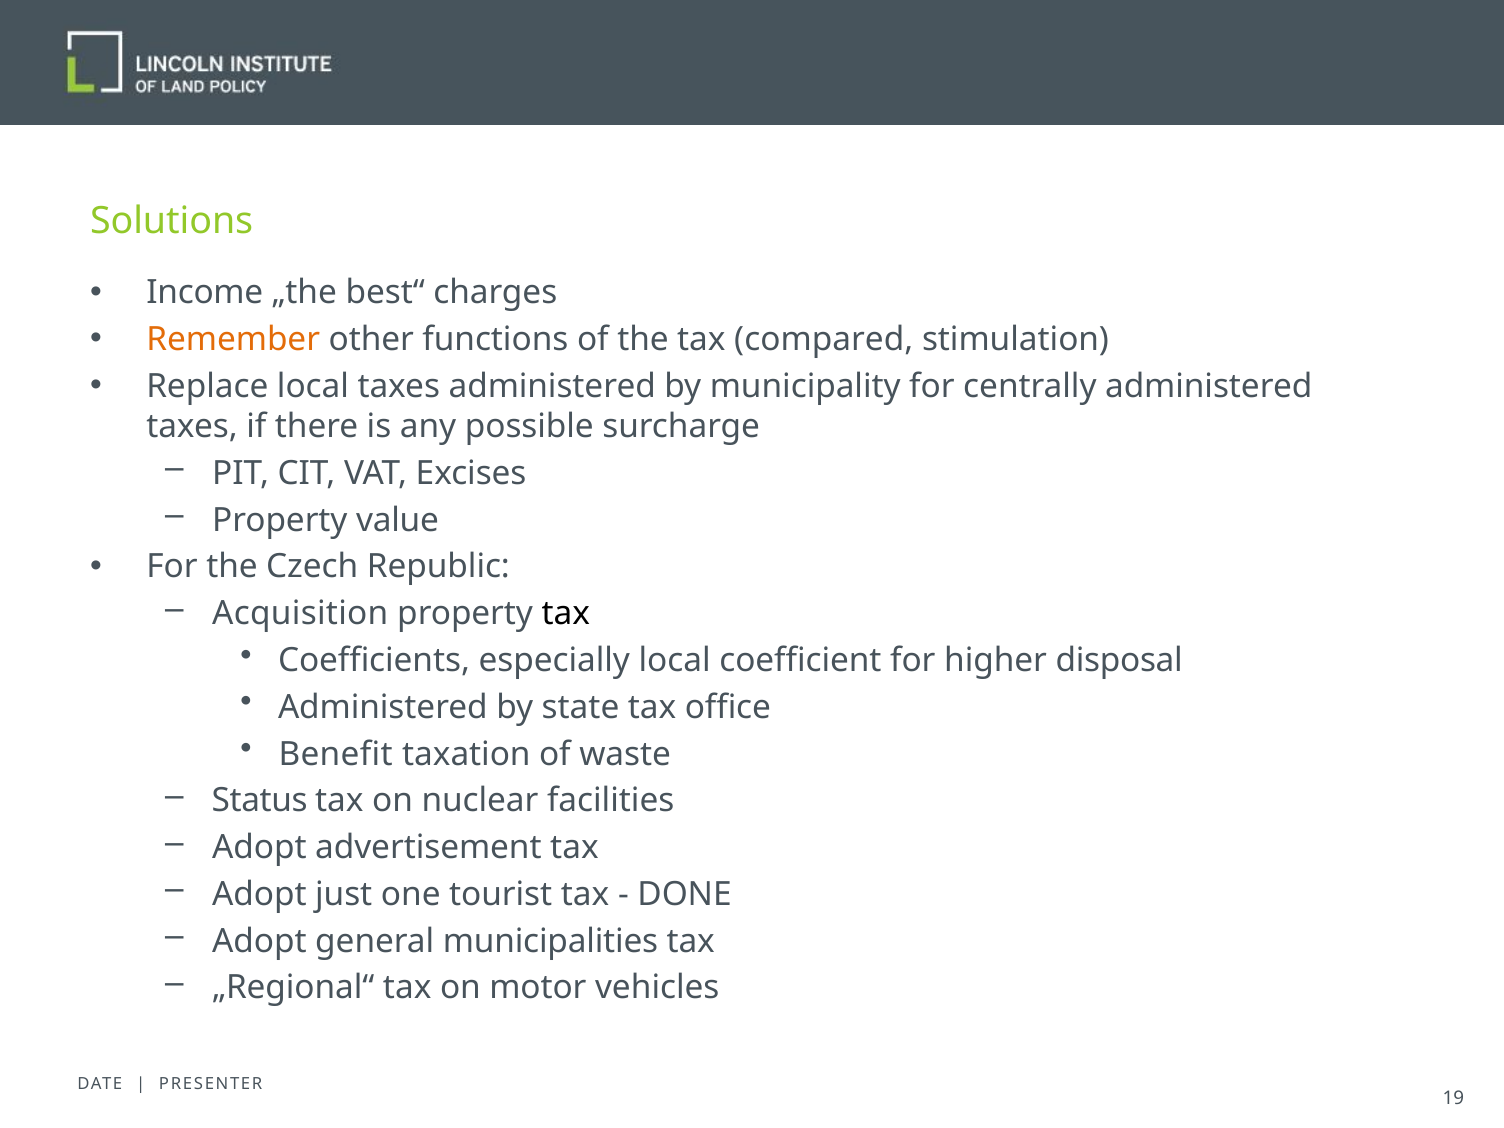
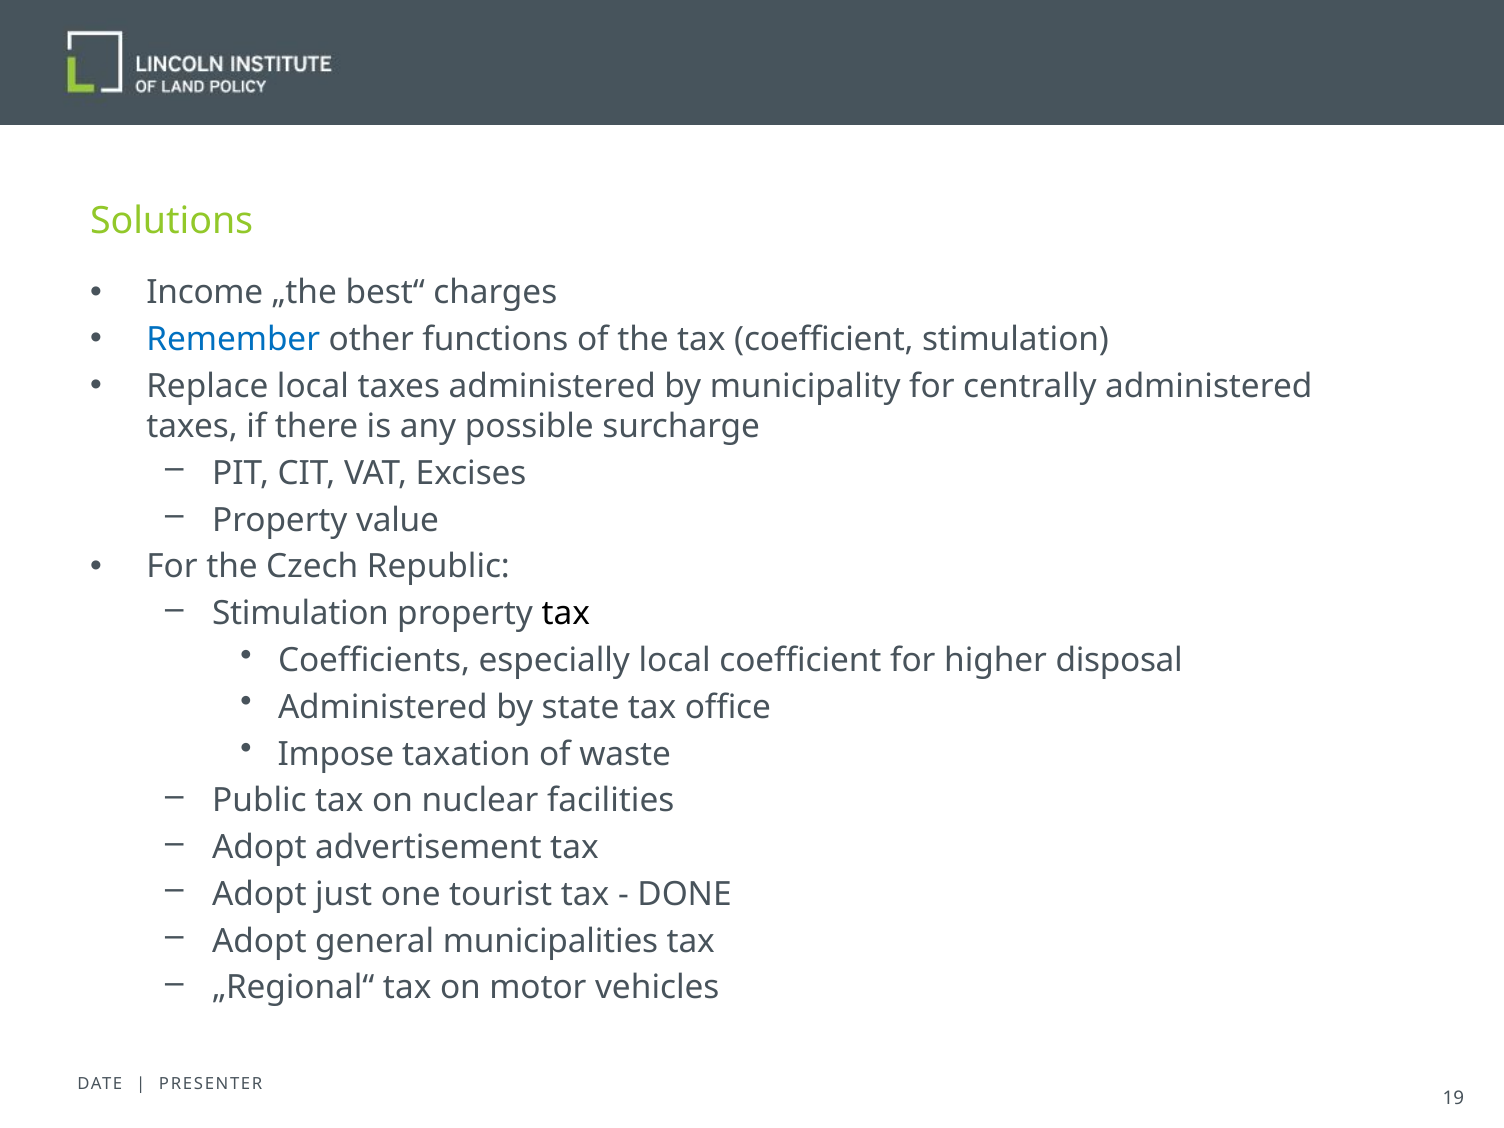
Remember colour: orange -> blue
tax compared: compared -> coefficient
Acquisition at (300, 614): Acquisition -> Stimulation
Benefit: Benefit -> Impose
Status: Status -> Public
